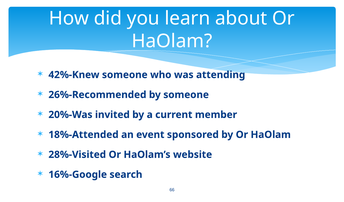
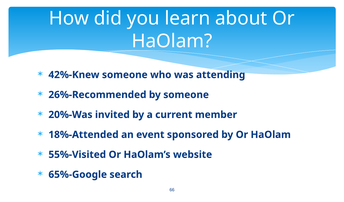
28%-Visited: 28%-Visited -> 55%-Visited
16%-Google: 16%-Google -> 65%-Google
